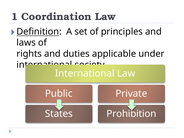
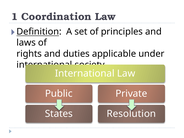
Prohibition: Prohibition -> Resolution
